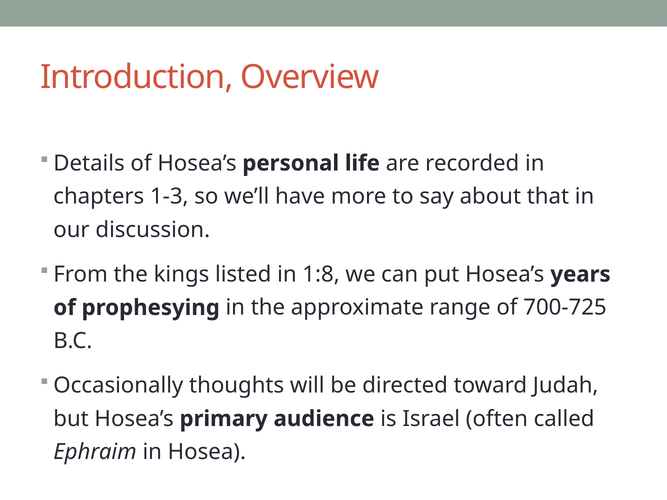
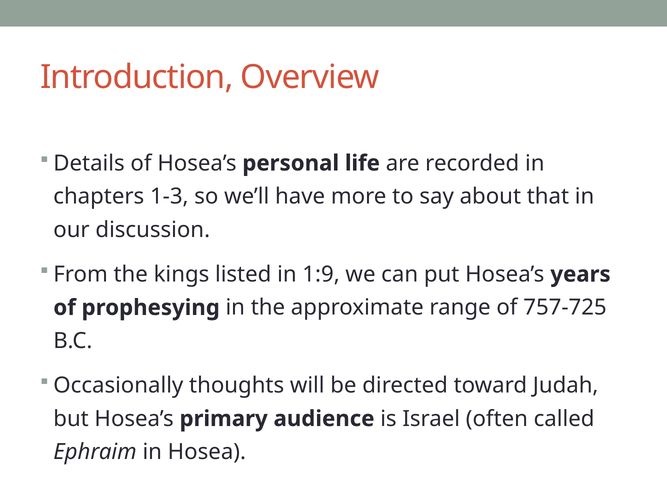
1:8: 1:8 -> 1:9
700-725: 700-725 -> 757-725
